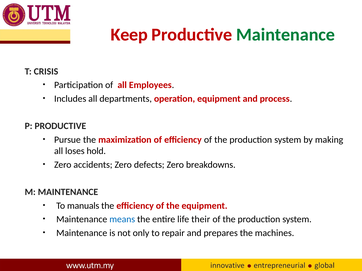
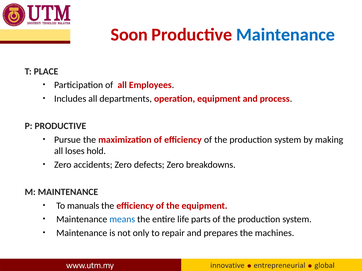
Keep: Keep -> Soon
Maintenance at (286, 35) colour: green -> blue
CRISIS: CRISIS -> PLACE
their: their -> parts
